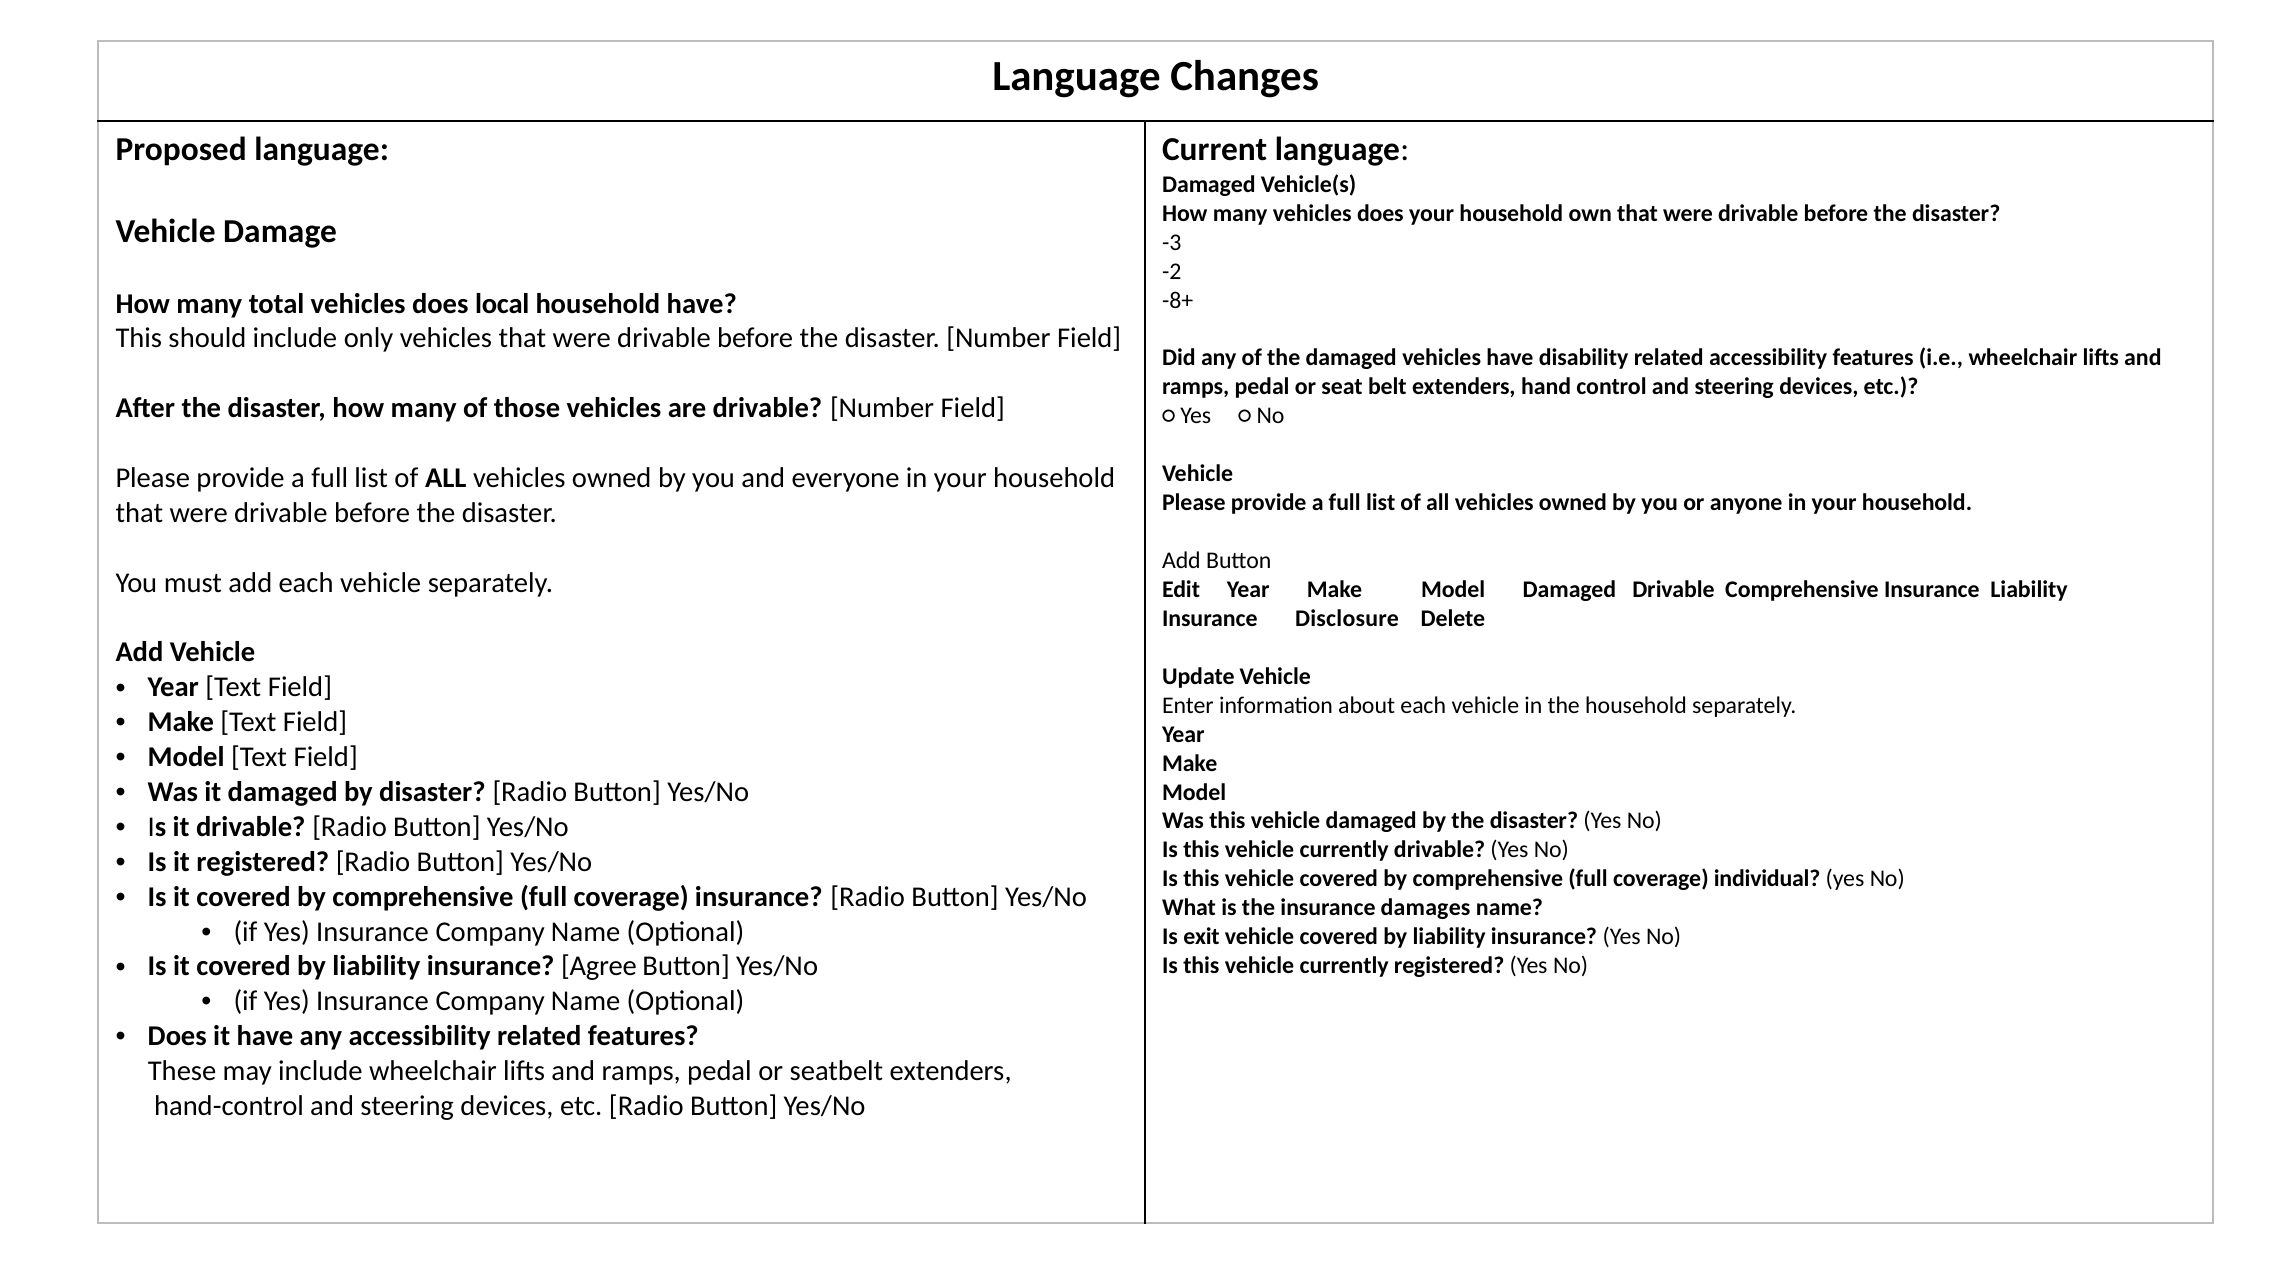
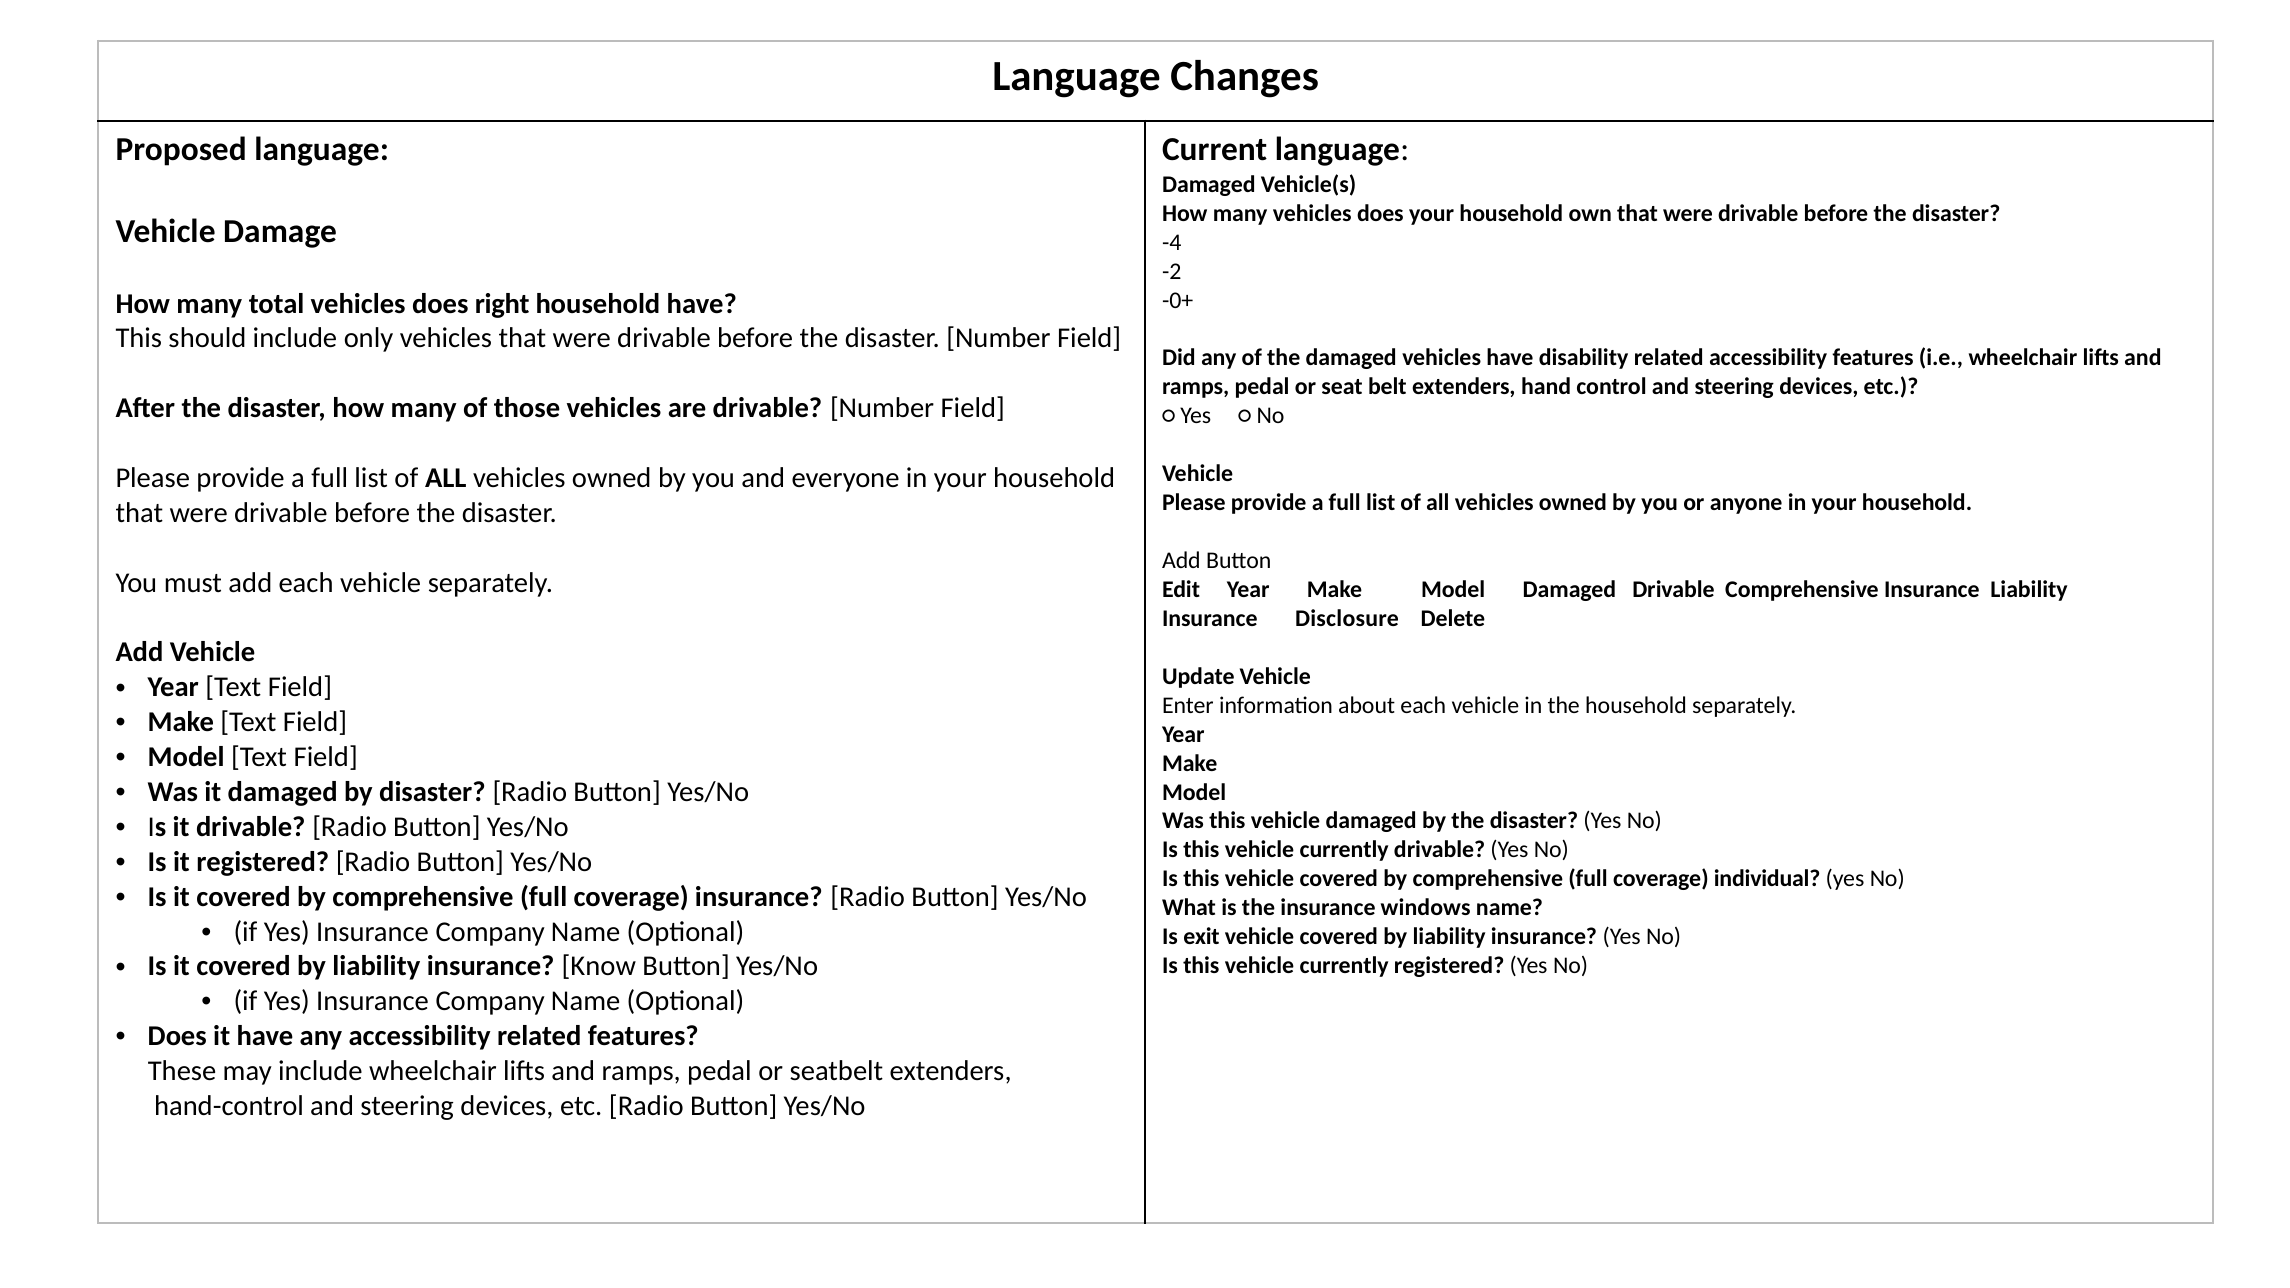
-3: -3 -> -4
-8+: -8+ -> -0+
local: local -> right
damages: damages -> windows
Agree: Agree -> Know
